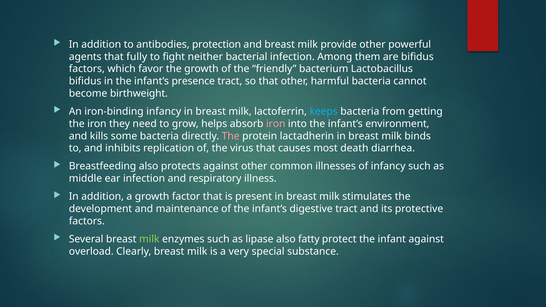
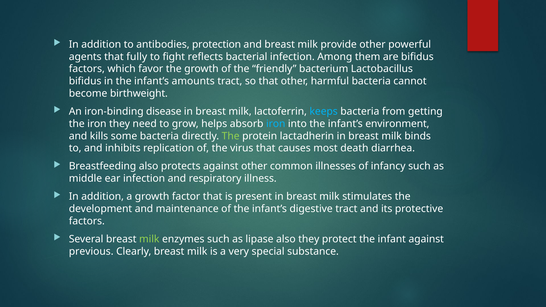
neither: neither -> reflects
presence: presence -> amounts
iron-binding infancy: infancy -> disease
iron at (276, 124) colour: pink -> light blue
The at (231, 136) colour: pink -> light green
also fatty: fatty -> they
overload: overload -> previous
